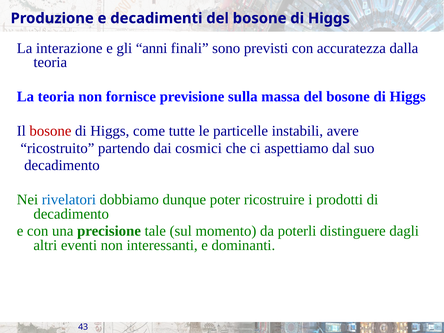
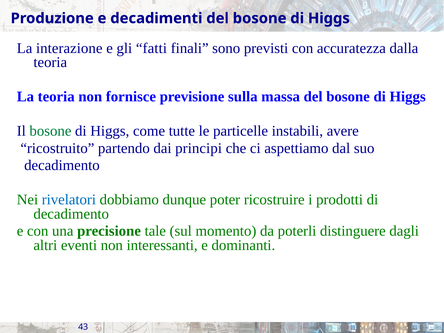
anni: anni -> fatti
bosone at (50, 131) colour: red -> green
cosmici: cosmici -> principi
